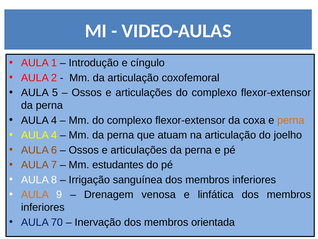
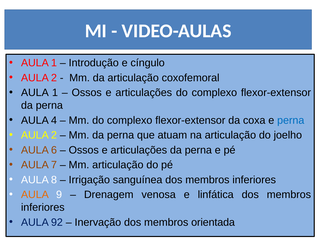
5 at (55, 93): 5 -> 1
perna at (291, 120) colour: orange -> blue
4 at (54, 135): 4 -> 2
Mm estudantes: estudantes -> articulação
70: 70 -> 92
